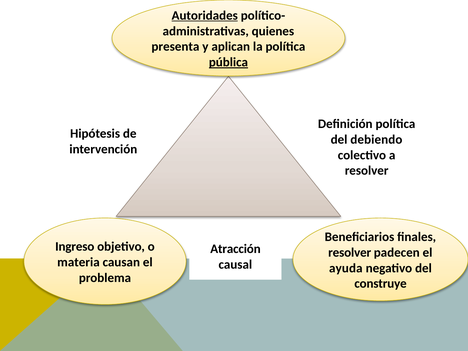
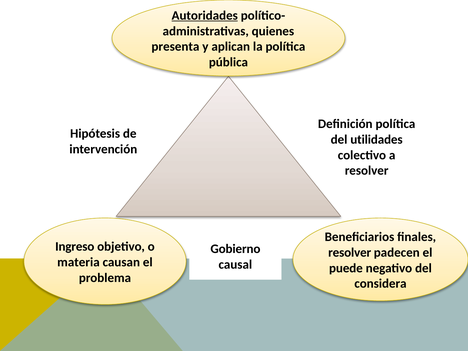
pública underline: present -> none
debiendo: debiendo -> utilidades
Atracción: Atracción -> Gobierno
ayuda: ayuda -> puede
construye: construye -> considera
